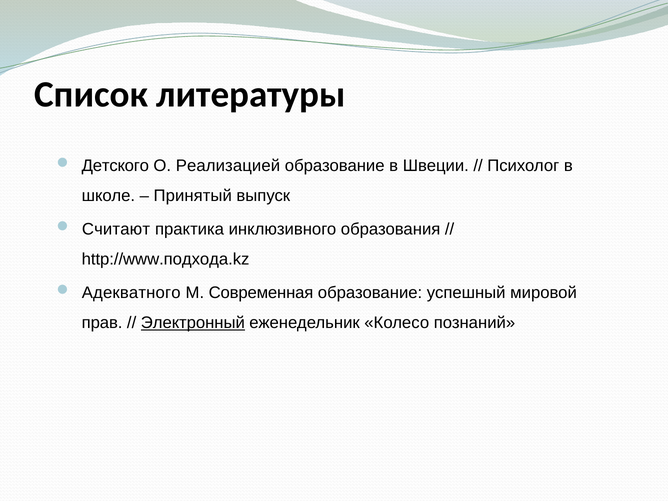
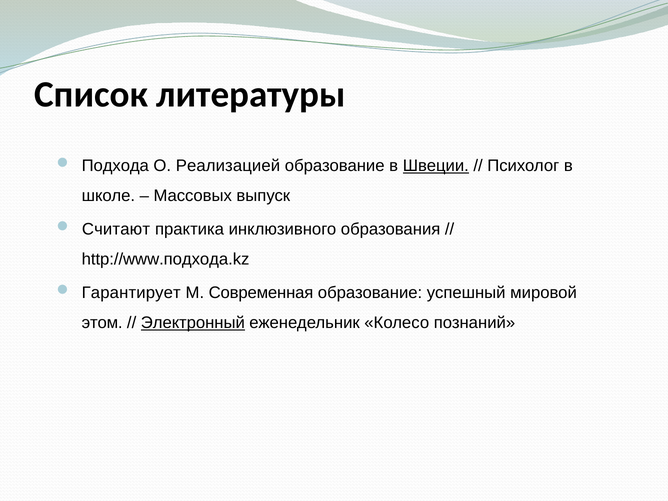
Детского: Детского -> Подхода
Швеции underline: none -> present
Принятый: Принятый -> Массовых
Адекватного: Адекватного -> Гарантирует
прав: прав -> этом
